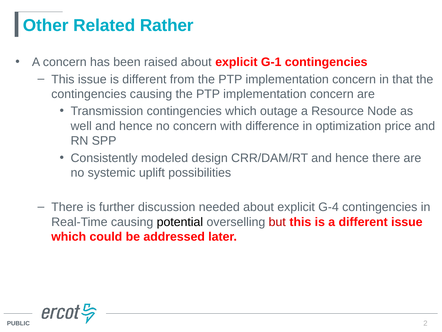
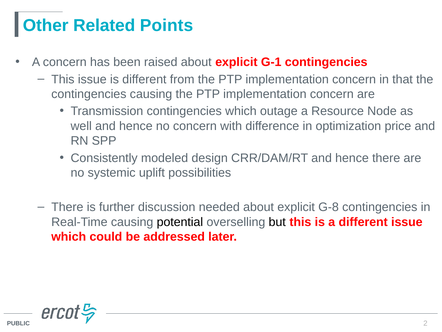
Rather: Rather -> Points
G-4: G-4 -> G-8
but colour: red -> black
